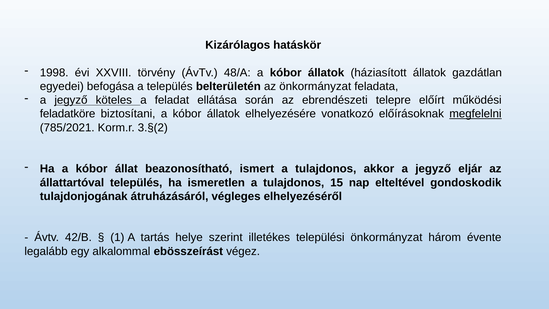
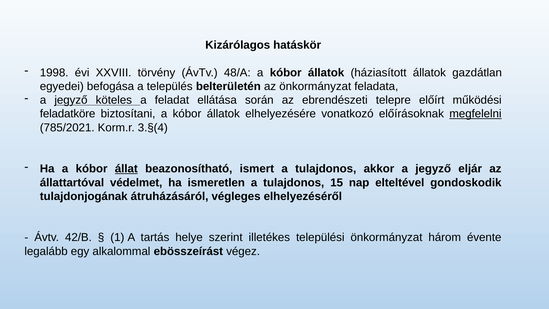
3.§(2: 3.§(2 -> 3.§(4
állat underline: none -> present
állattartóval település: település -> védelmet
